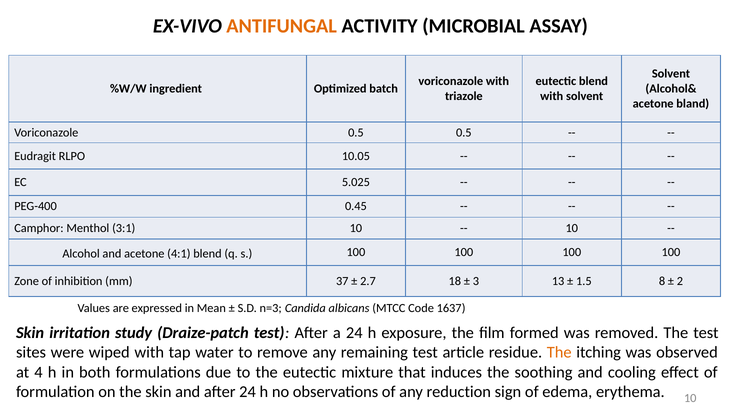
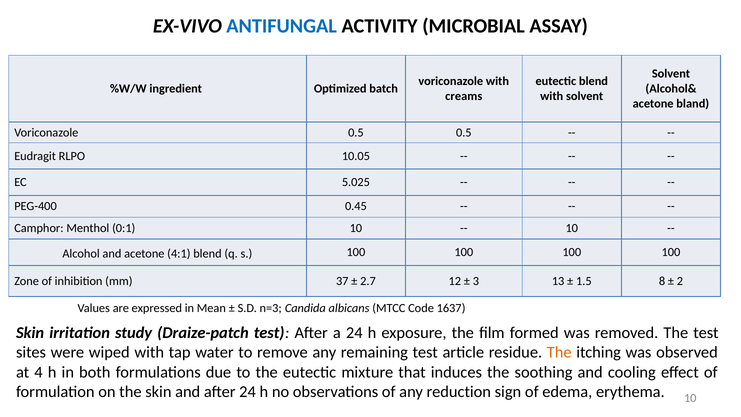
ANTIFUNGAL colour: orange -> blue
triazole: triazole -> creams
3:1: 3:1 -> 0:1
18: 18 -> 12
